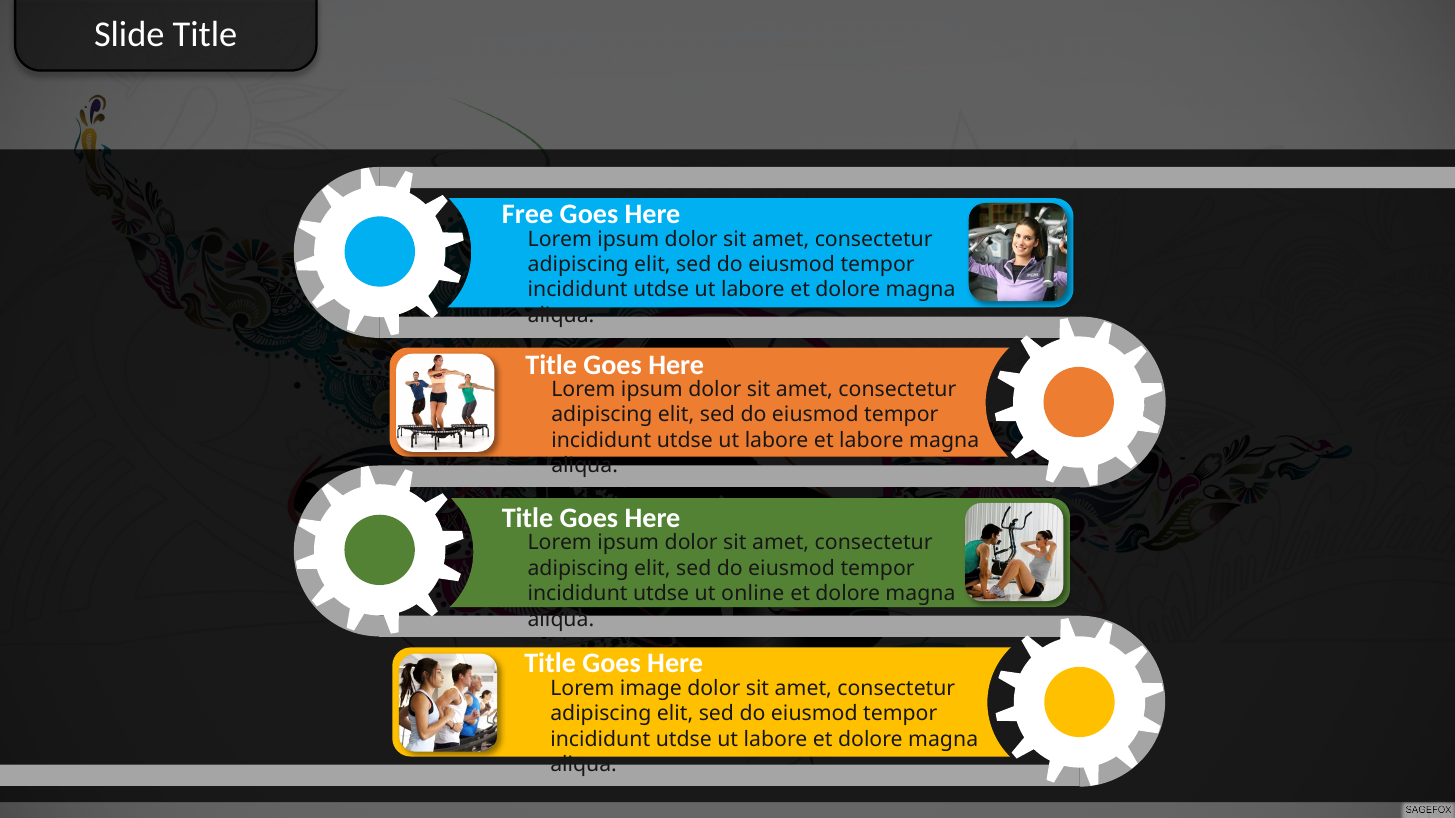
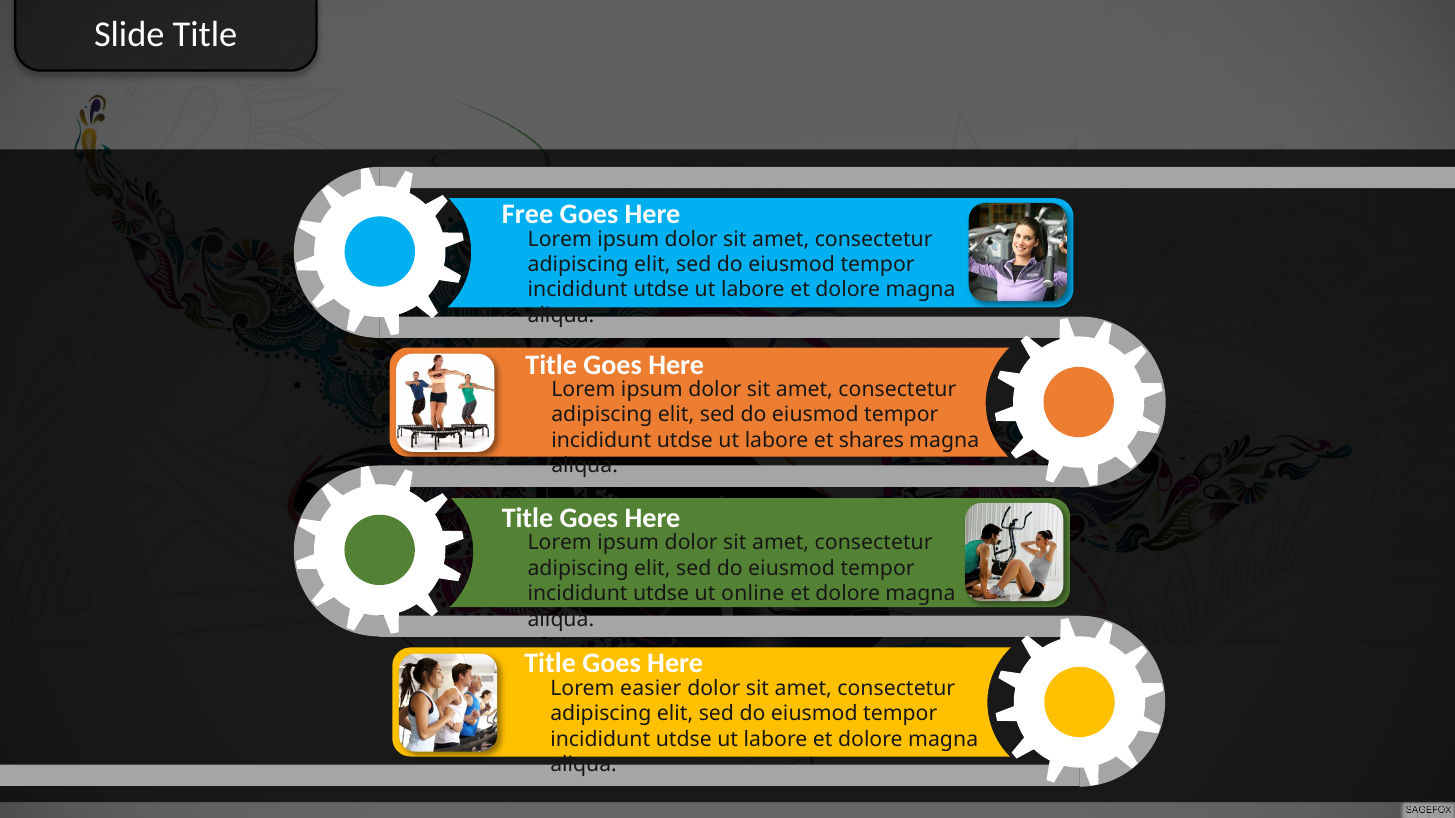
et labore: labore -> shares
image: image -> easier
